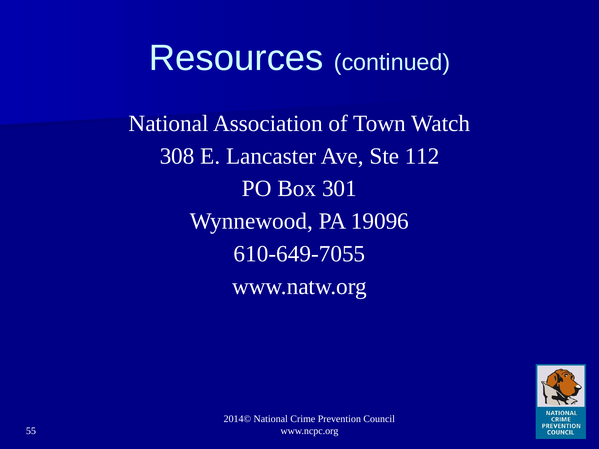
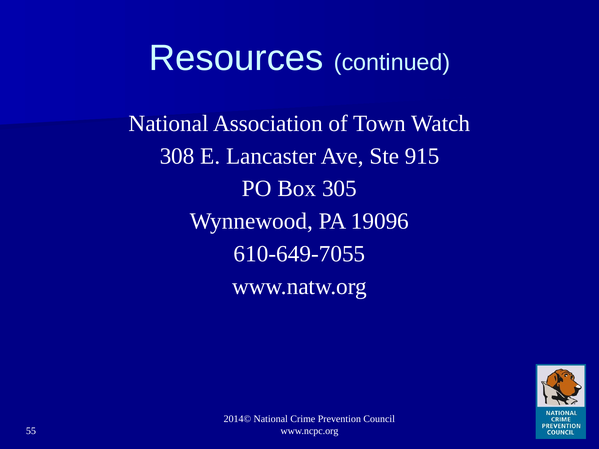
112: 112 -> 915
301: 301 -> 305
